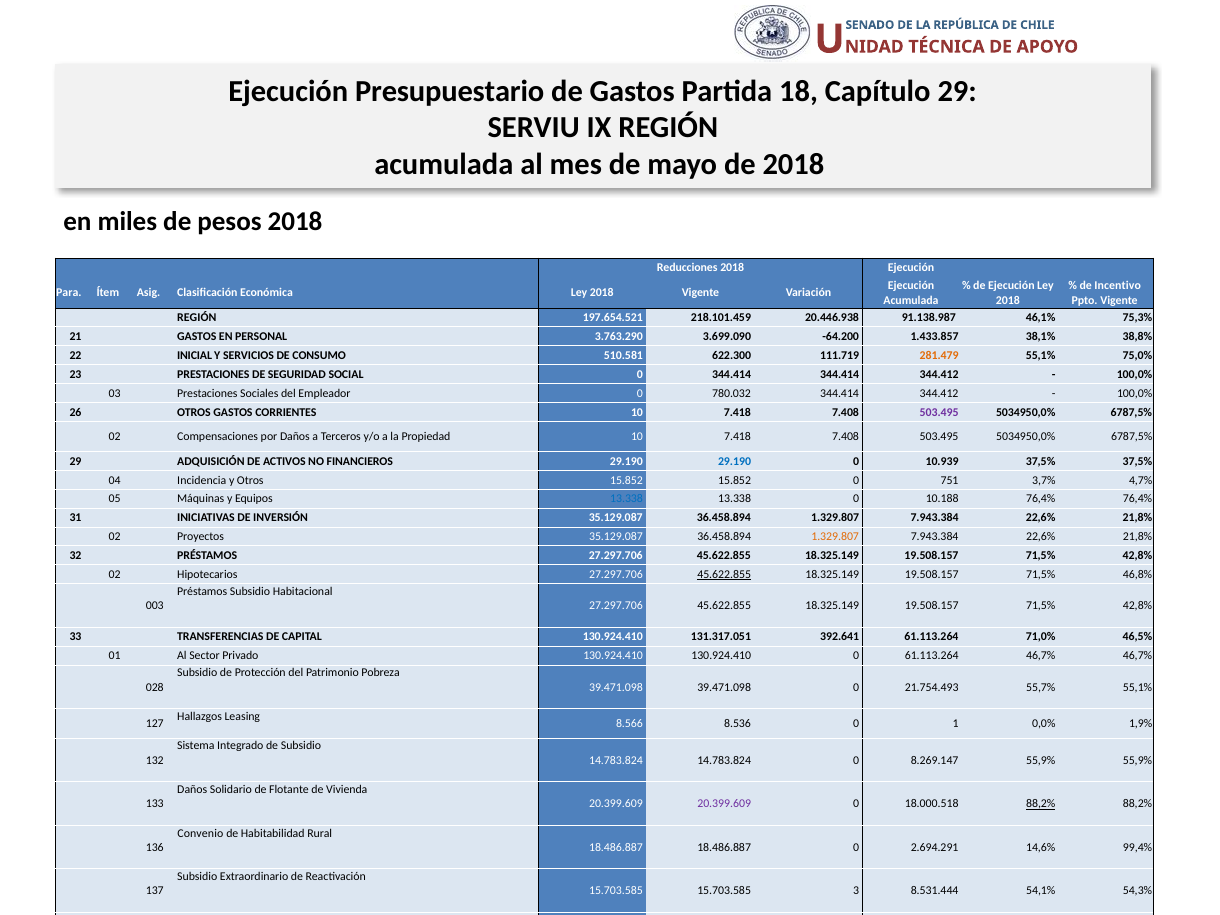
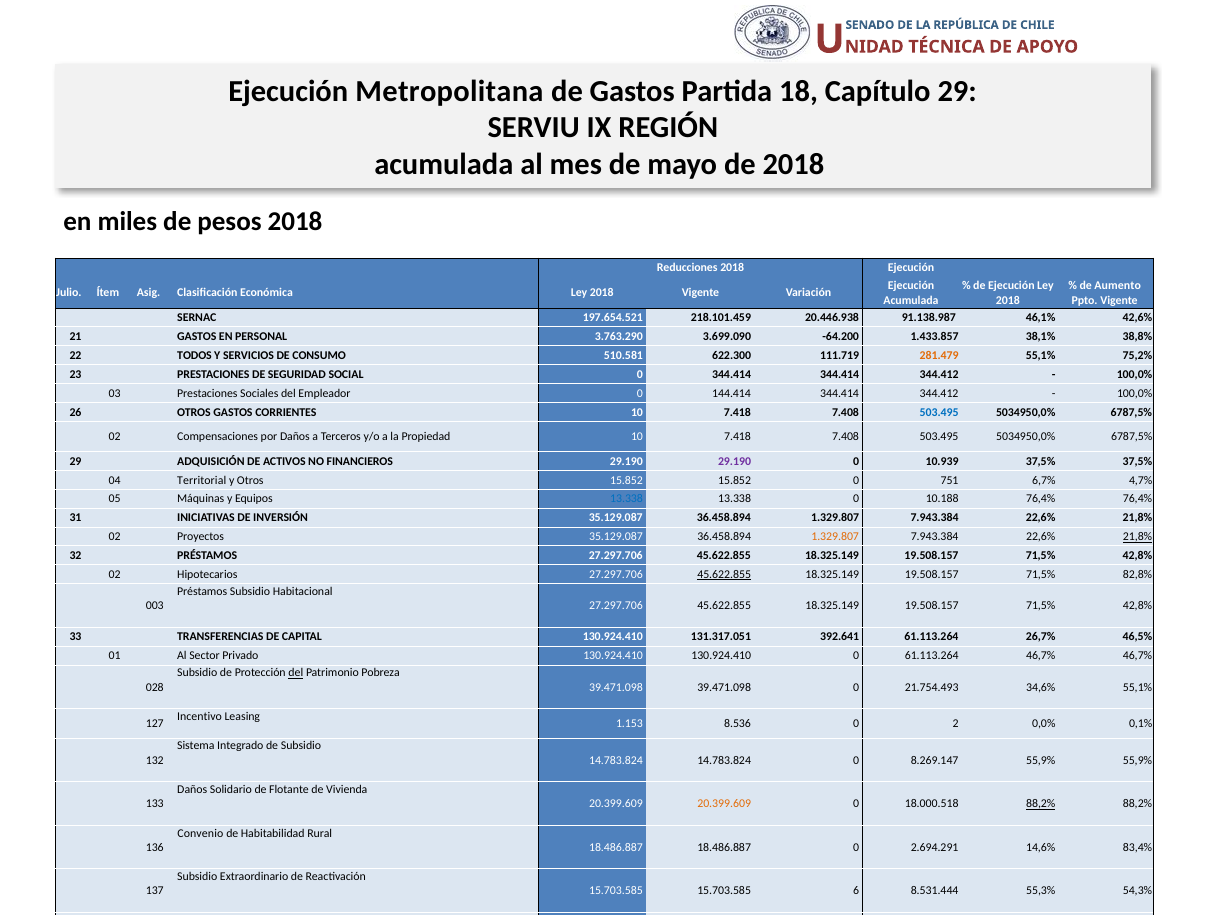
Ejecución Presupuestario: Presupuestario -> Metropolitana
Incentivo: Incentivo -> Aumento
Para at (69, 293): Para -> Julio
REGIÓN at (197, 318): REGIÓN -> SERNAC
75,3%: 75,3% -> 42,6%
INICIAL: INICIAL -> TODOS
75,0%: 75,0% -> 75,2%
780.032: 780.032 -> 144.414
503.495 at (939, 412) colour: purple -> blue
29.190 at (735, 461) colour: blue -> purple
04 Incidencia: Incidencia -> Territorial
3,7%: 3,7% -> 6,7%
21,8% at (1138, 537) underline: none -> present
46,8%: 46,8% -> 82,8%
71,0%: 71,0% -> 26,7%
del at (296, 673) underline: none -> present
55,7%: 55,7% -> 34,6%
Hallazgos: Hallazgos -> Incentivo
8.566: 8.566 -> 1.153
1: 1 -> 2
1,9%: 1,9% -> 0,1%
20.399.609 at (724, 804) colour: purple -> orange
99,4%: 99,4% -> 83,4%
3: 3 -> 6
54,1%: 54,1% -> 55,3%
